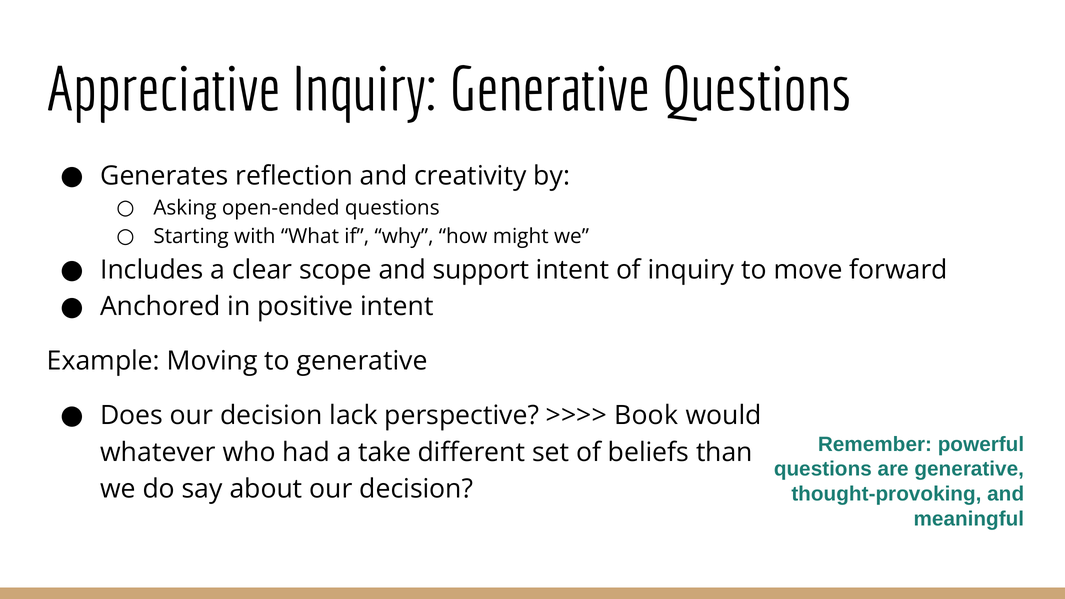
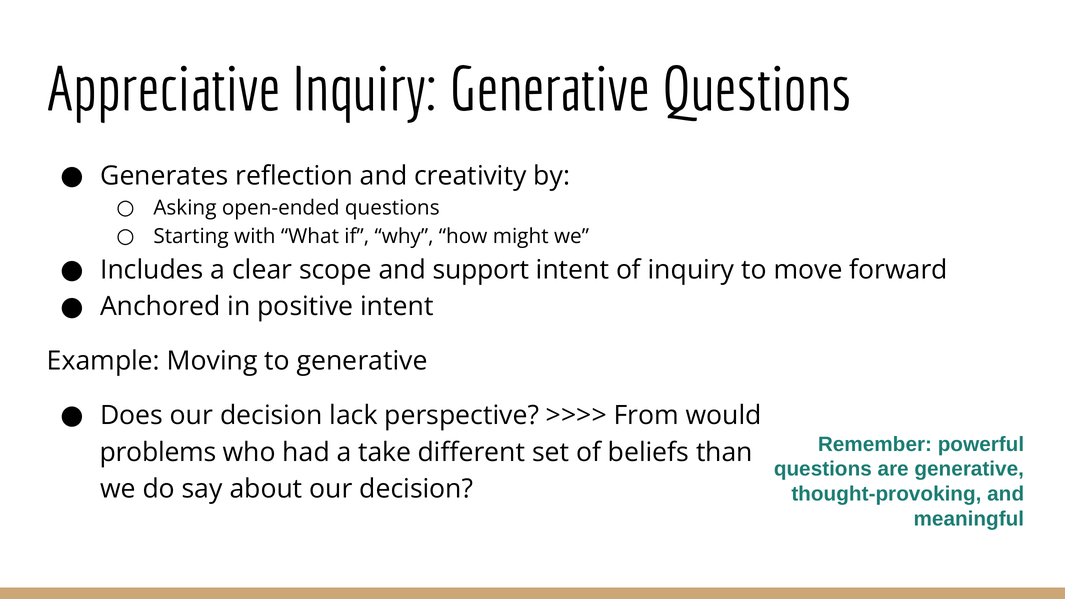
Book: Book -> From
whatever: whatever -> problems
